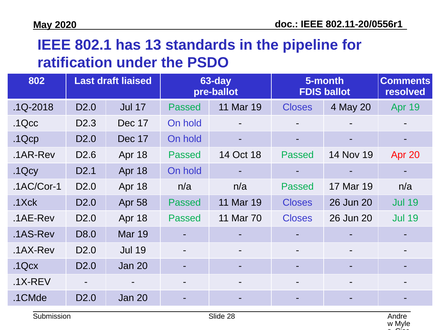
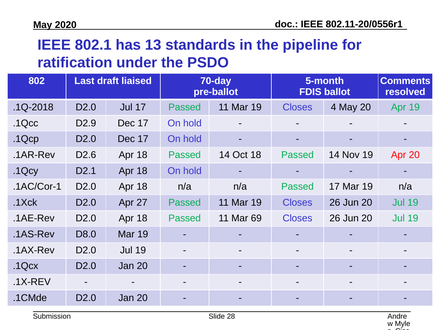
63-day: 63-day -> 70-day
D2.3: D2.3 -> D2.9
58: 58 -> 27
70: 70 -> 69
